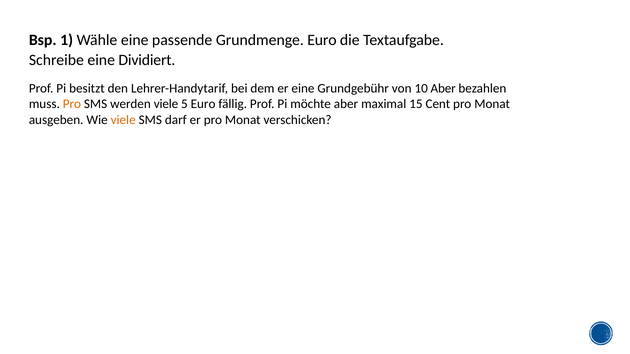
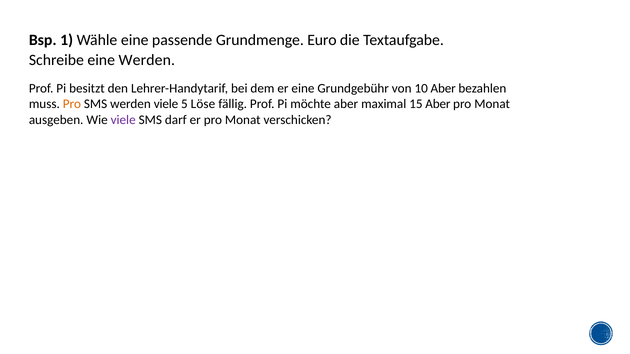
eine Dividiert: Dividiert -> Werden
5 Euro: Euro -> Löse
15 Cent: Cent -> Aber
viele at (123, 120) colour: orange -> purple
